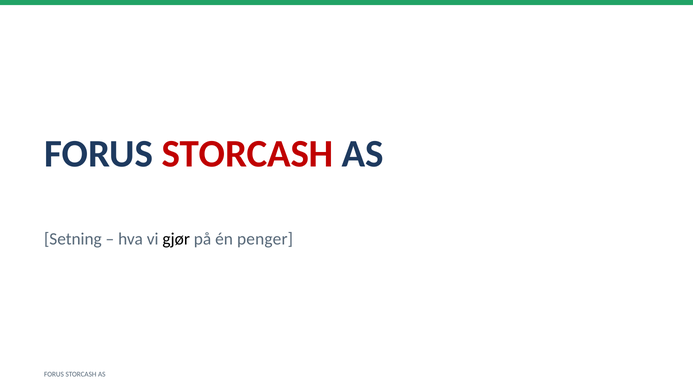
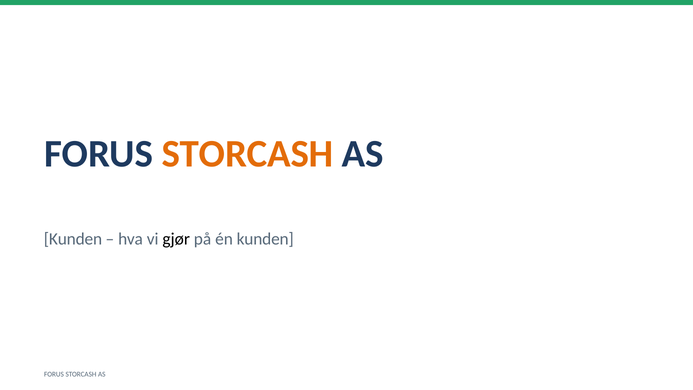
STORCASH at (248, 154) colour: red -> orange
Setning at (73, 239): Setning -> Kunden
én penger: penger -> kunden
